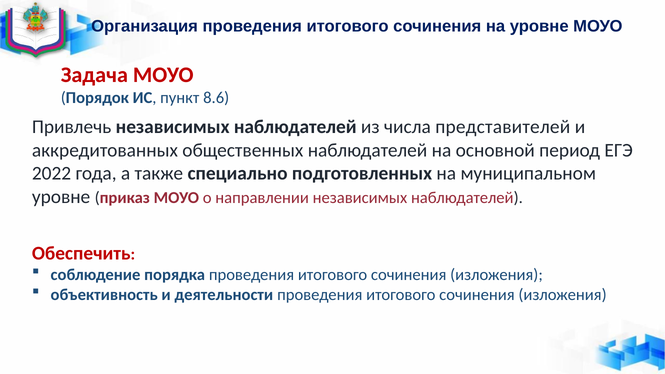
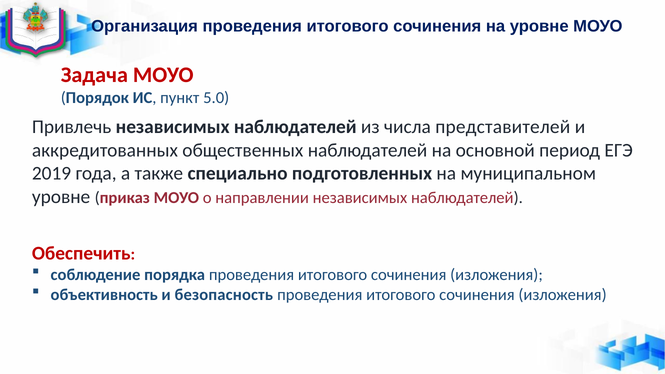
8.6: 8.6 -> 5.0
2022: 2022 -> 2019
деятельности: деятельности -> безопасность
